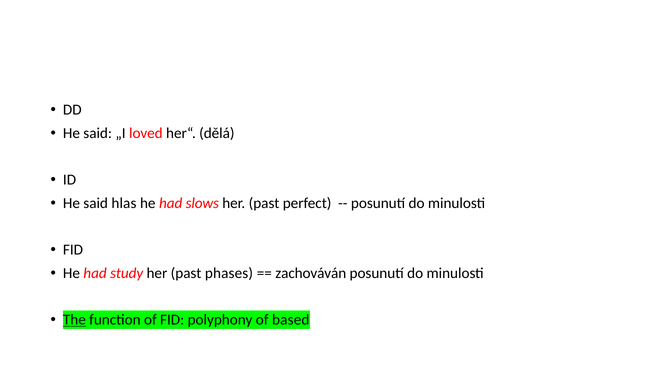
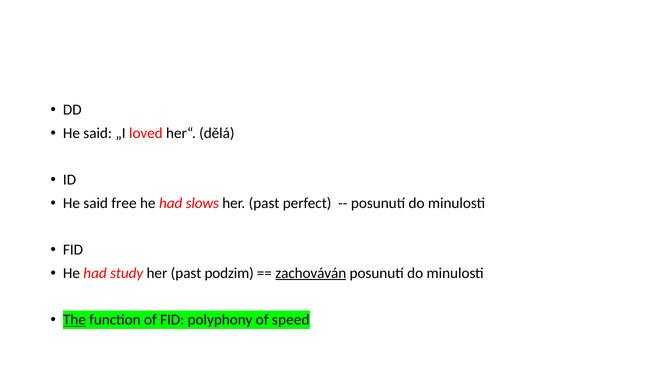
hlas: hlas -> free
phases: phases -> podzim
zachováván underline: none -> present
based: based -> speed
